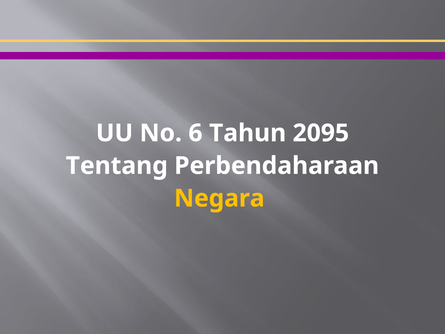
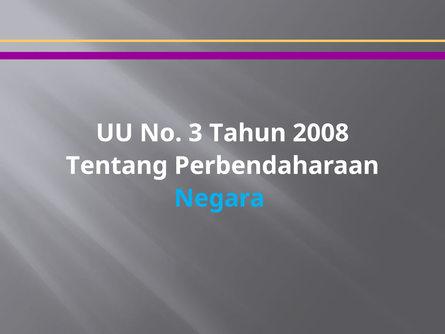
6: 6 -> 3
2095: 2095 -> 2008
Negara colour: yellow -> light blue
